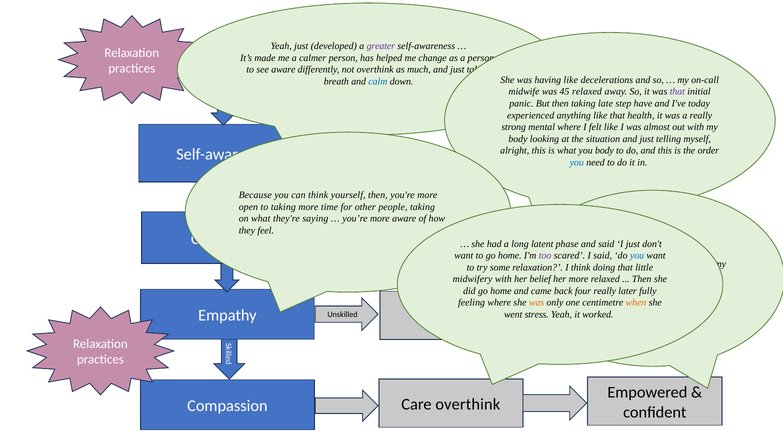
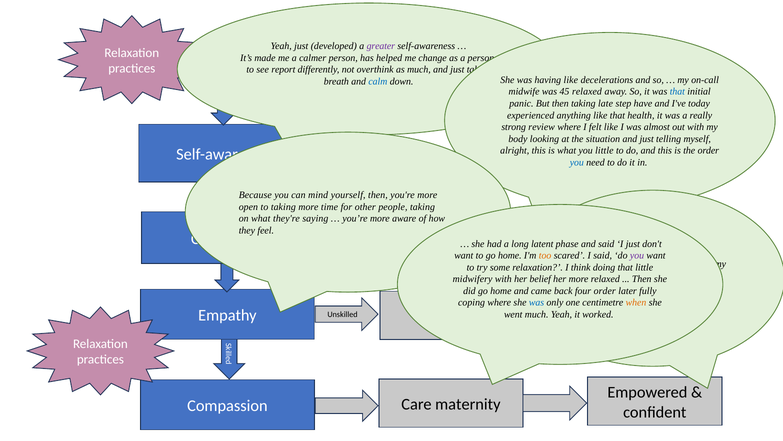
see aware: aware -> report
that at (677, 92) colour: purple -> blue
mental: mental -> review
you body: body -> little
can think: think -> mind
too colour: purple -> orange
you at (637, 255) colour: blue -> purple
four really: really -> order
feeling: feeling -> coping
was at (537, 302) colour: orange -> blue
went stress: stress -> much
Care overthink: overthink -> maternity
